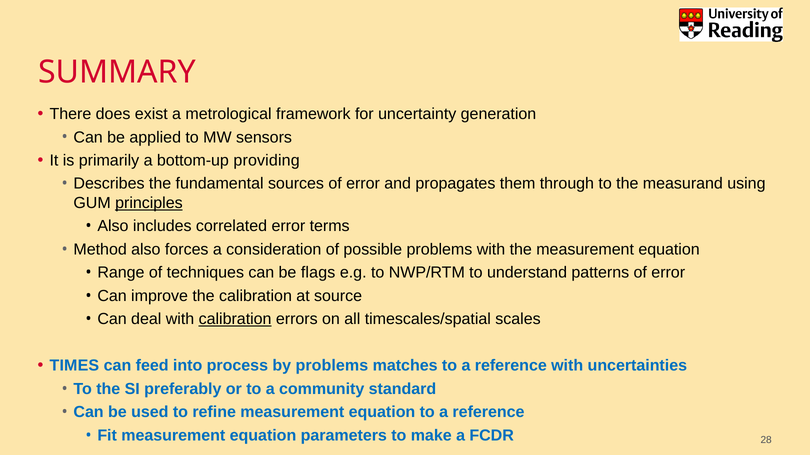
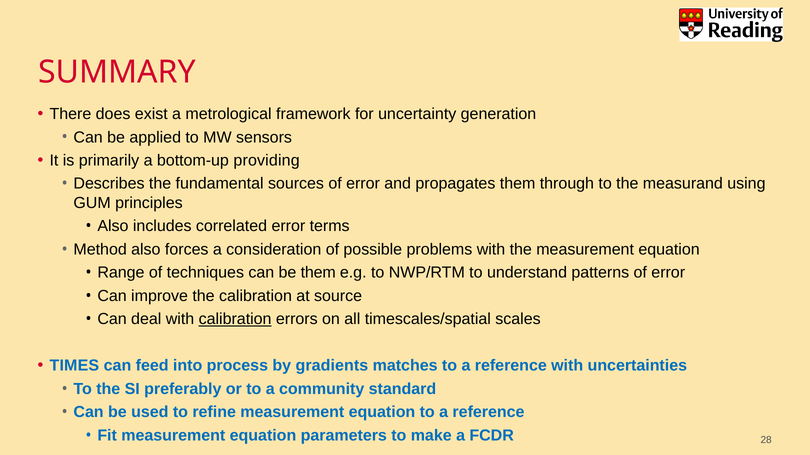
principles underline: present -> none
be flags: flags -> them
by problems: problems -> gradients
